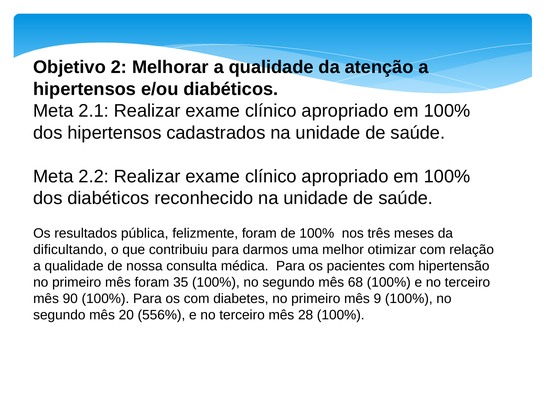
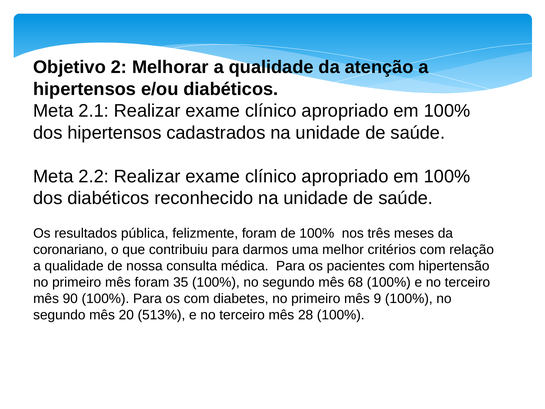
dificultando: dificultando -> coronariano
otimizar: otimizar -> critérios
556%: 556% -> 513%
